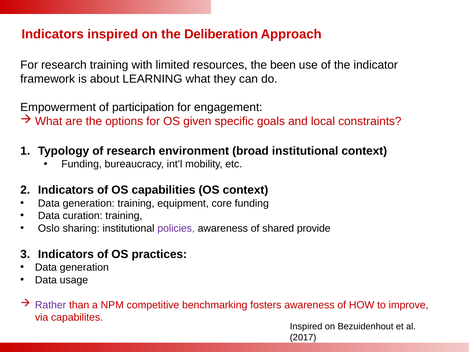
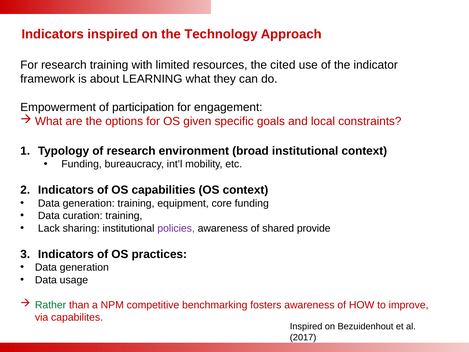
Deliberation: Deliberation -> Technology
been: been -> cited
Oslo: Oslo -> Lack
Rather colour: purple -> green
